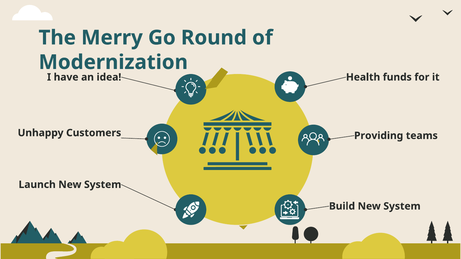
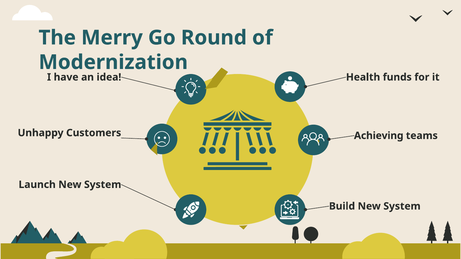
Providing: Providing -> Achieving
